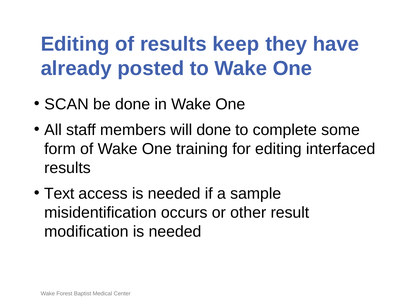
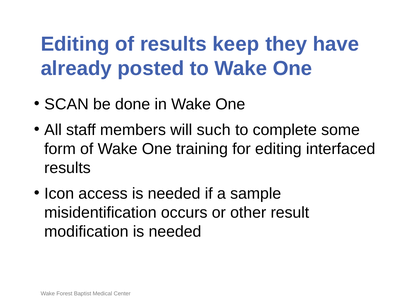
will done: done -> such
Text: Text -> Icon
